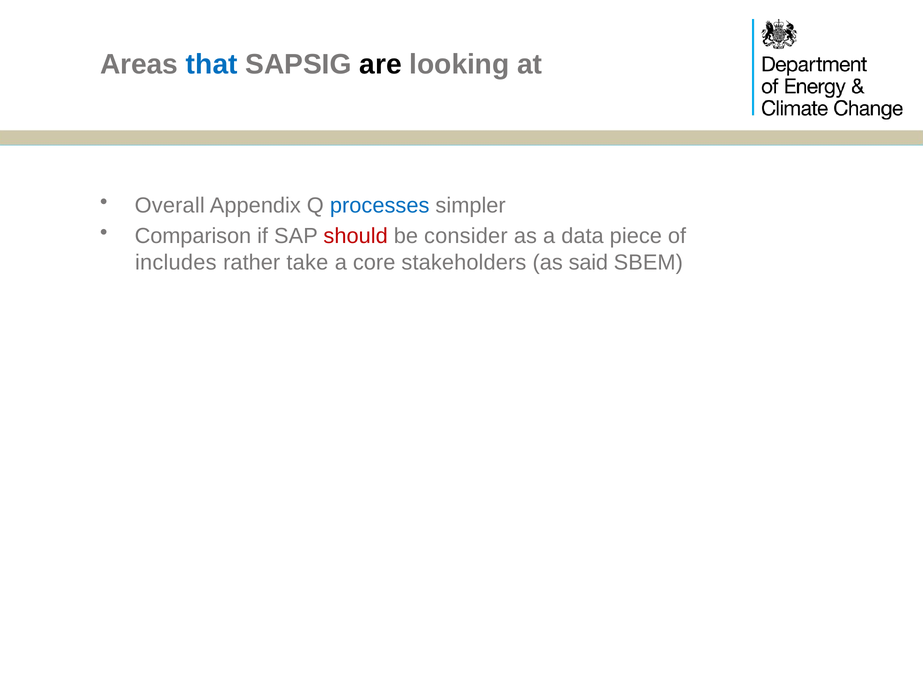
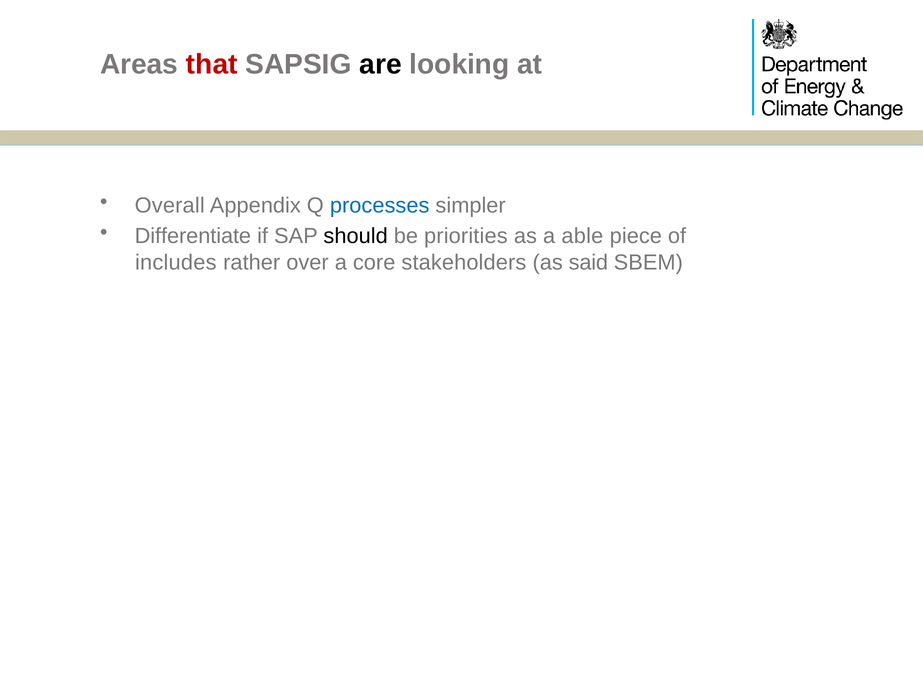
that colour: blue -> red
Comparison: Comparison -> Differentiate
should colour: red -> black
consider: consider -> priorities
data: data -> able
take: take -> over
